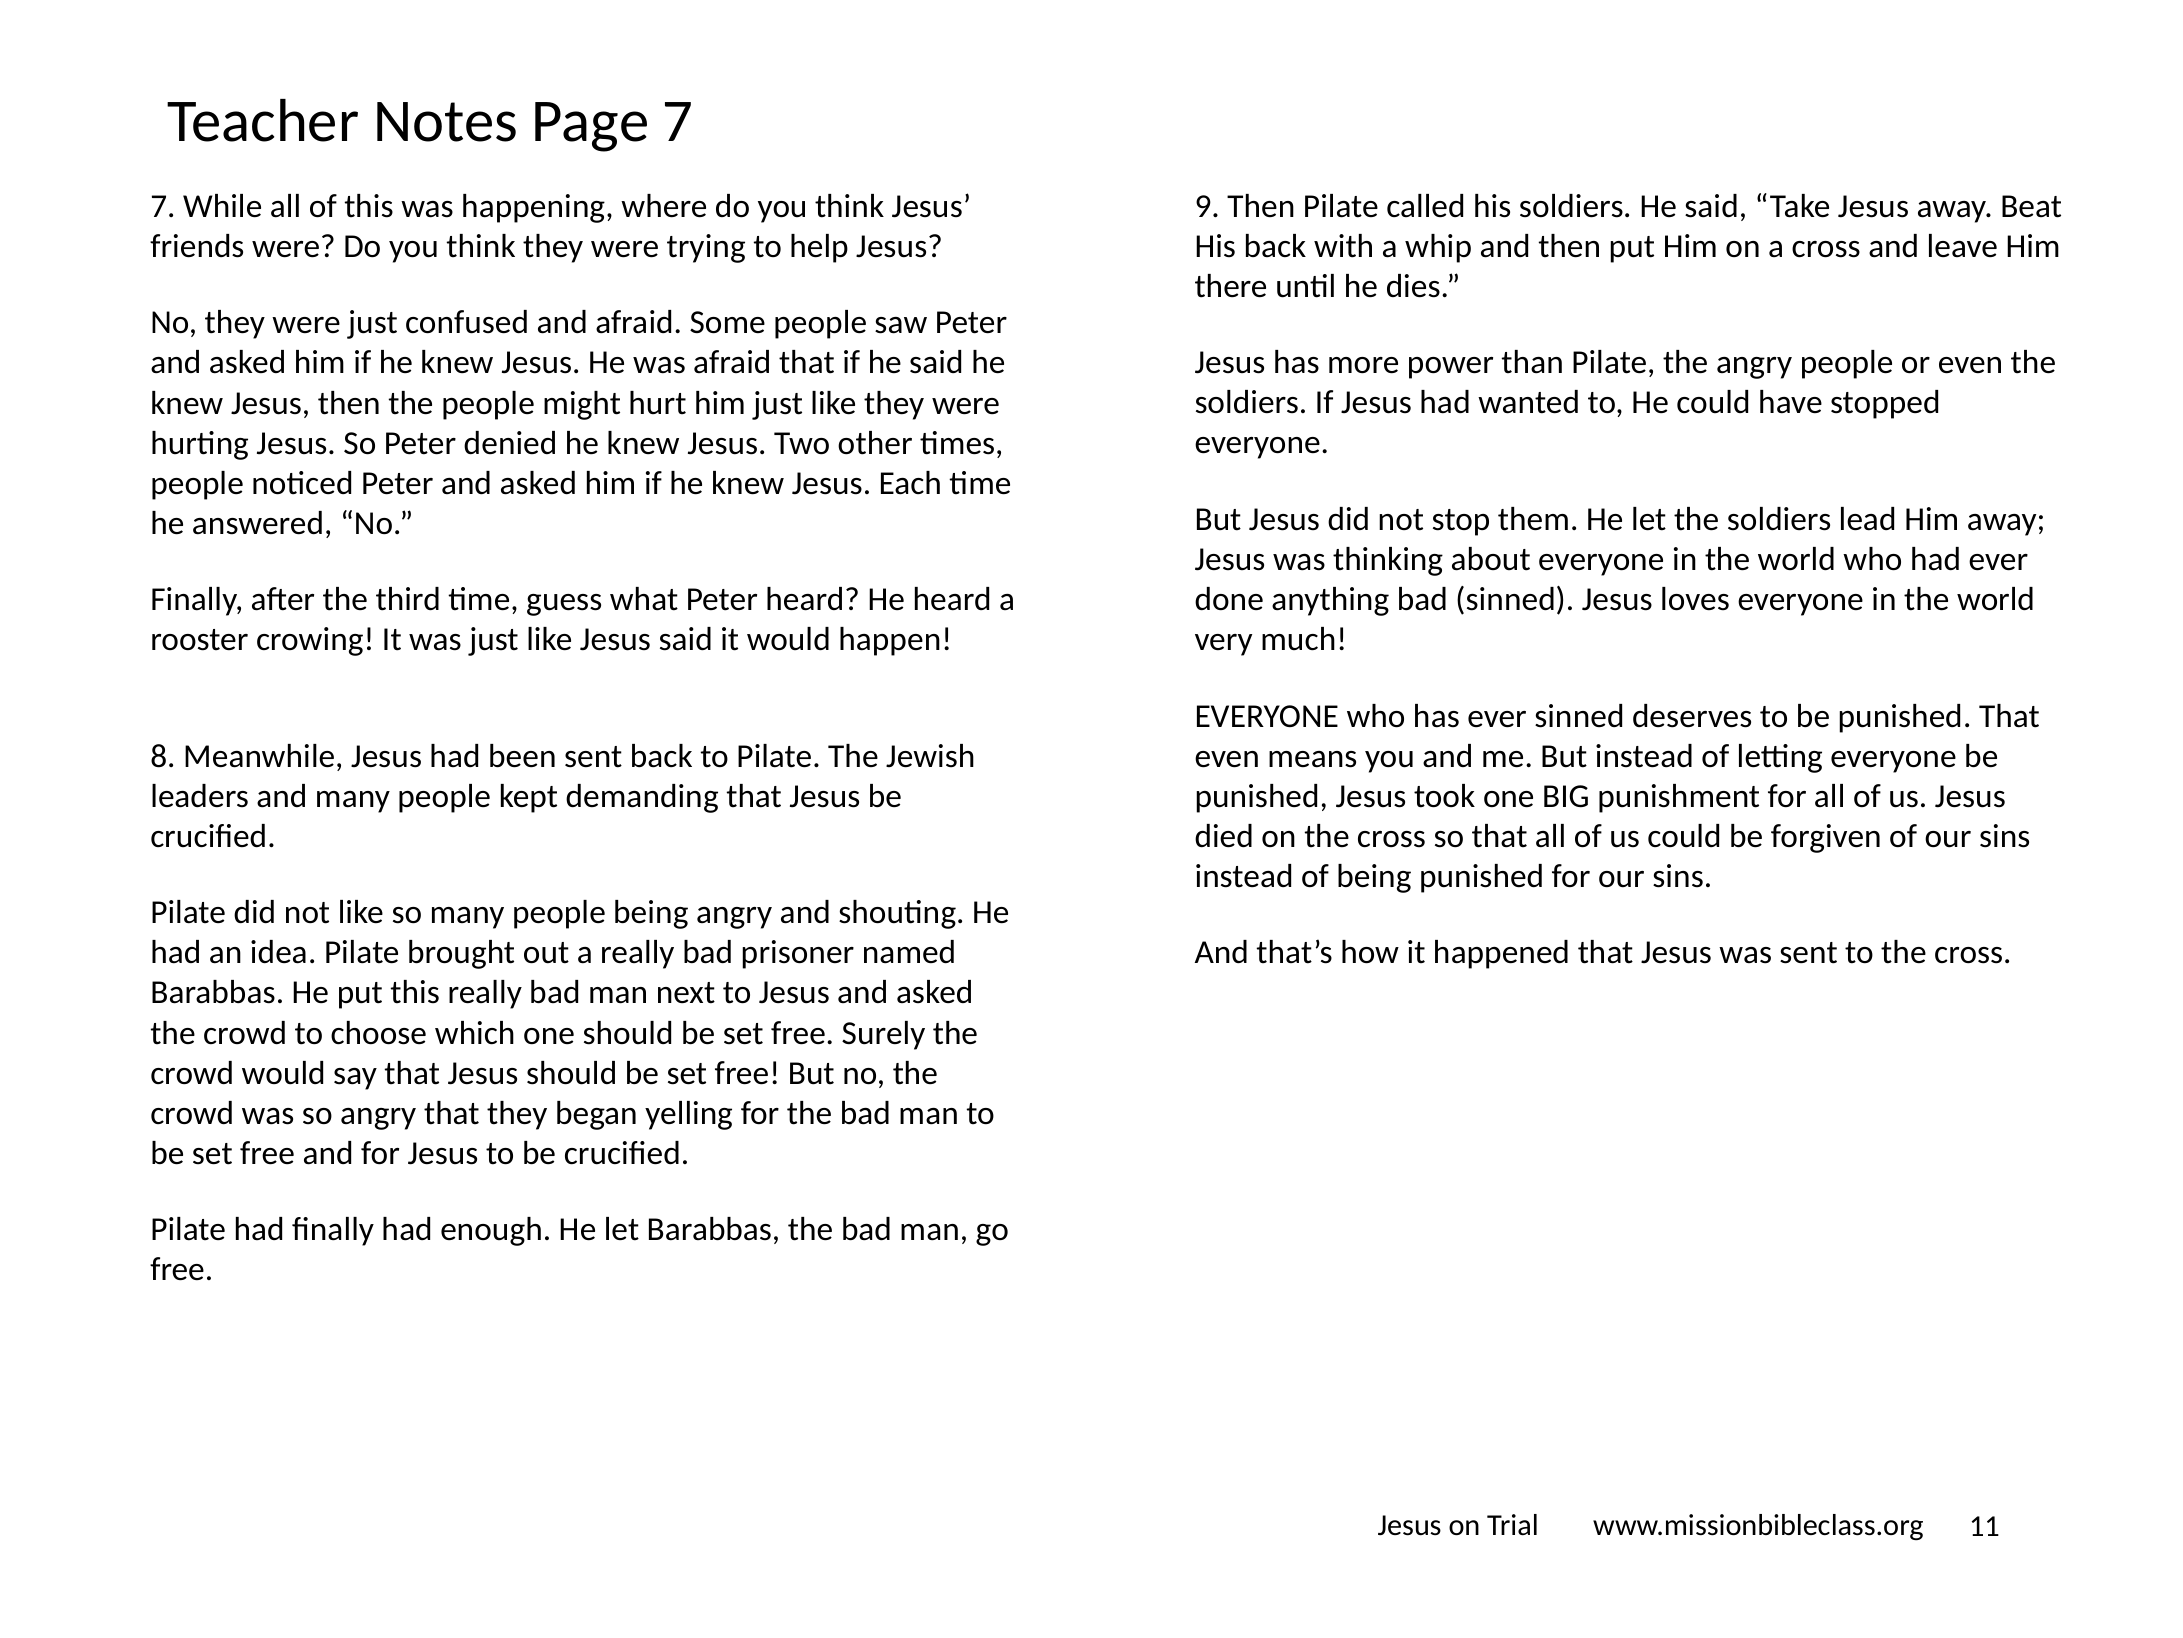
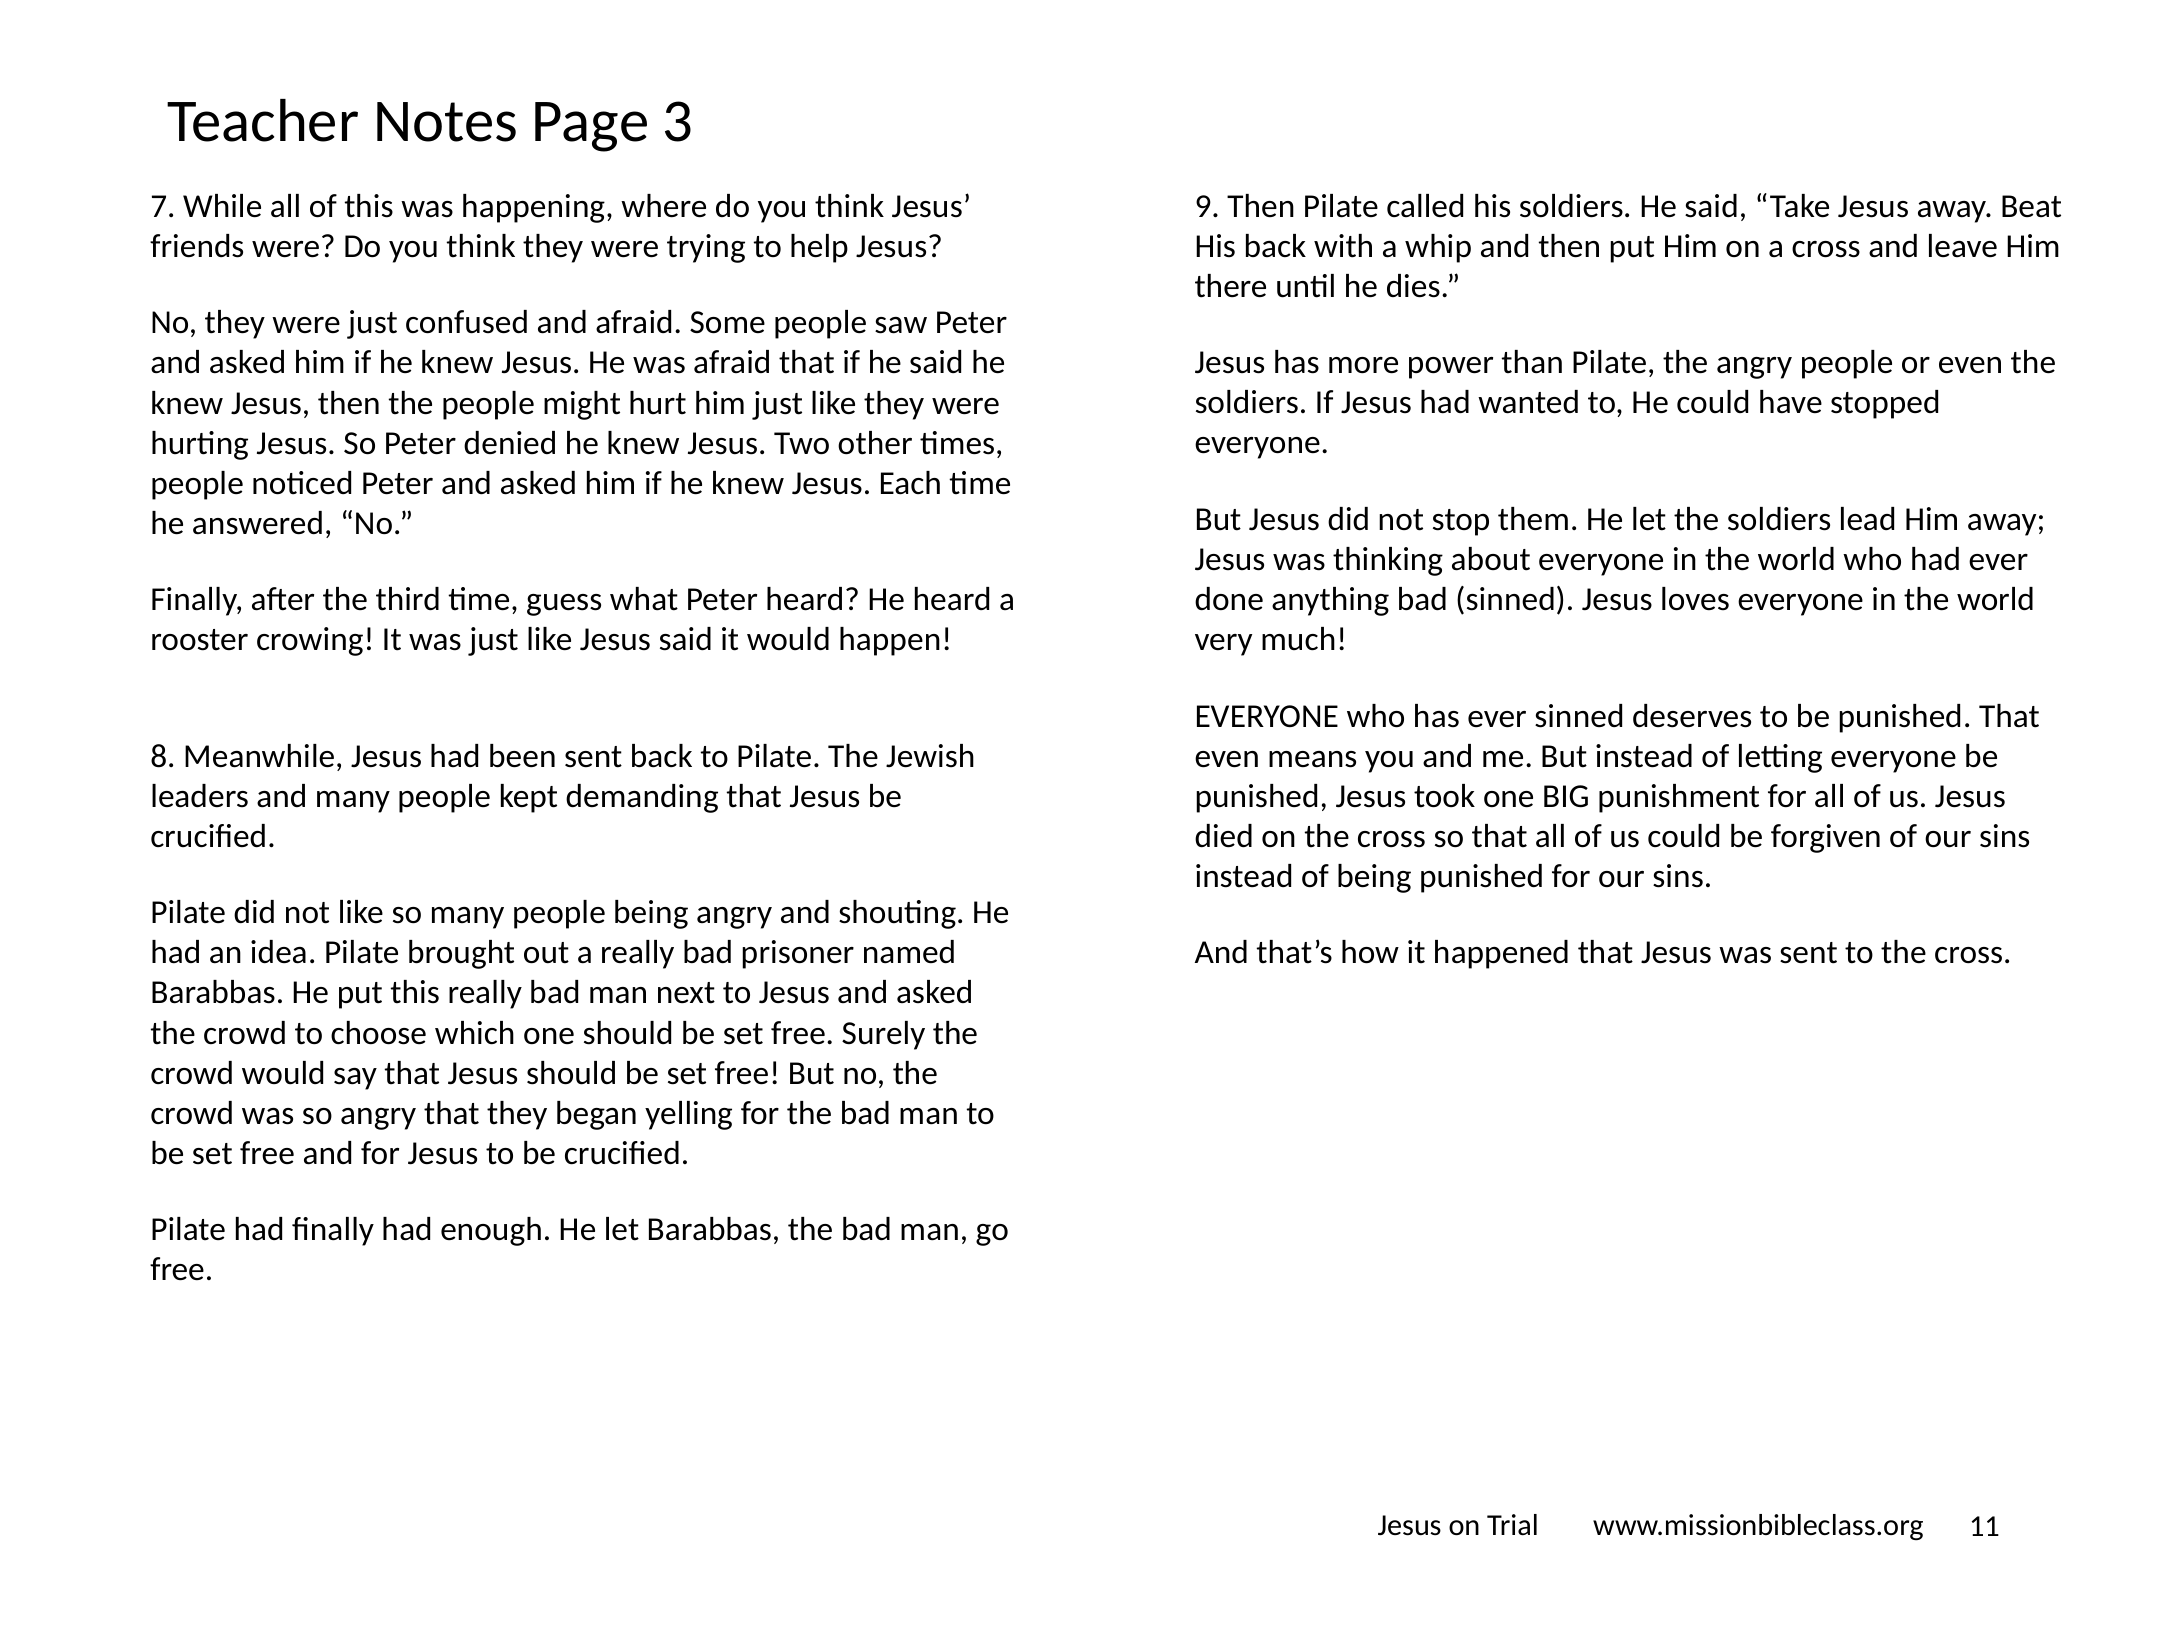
Page 7: 7 -> 3
